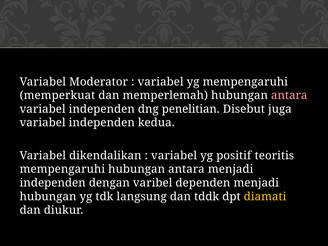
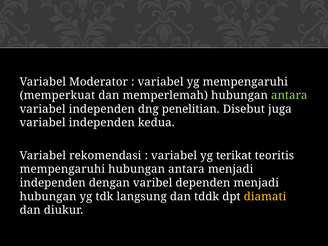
antara at (289, 95) colour: pink -> light green
dikendalikan: dikendalikan -> rekomendasi
positif: positif -> terikat
